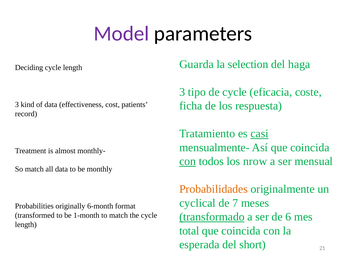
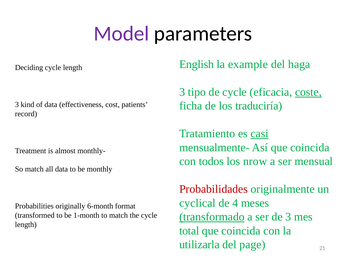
Guarda: Guarda -> English
selection: selection -> example
coste underline: none -> present
respuesta: respuesta -> traduciría
con at (188, 161) underline: present -> none
Probabilidades colour: orange -> red
7: 7 -> 4
de 6: 6 -> 3
esperada: esperada -> utilizarla
short: short -> page
